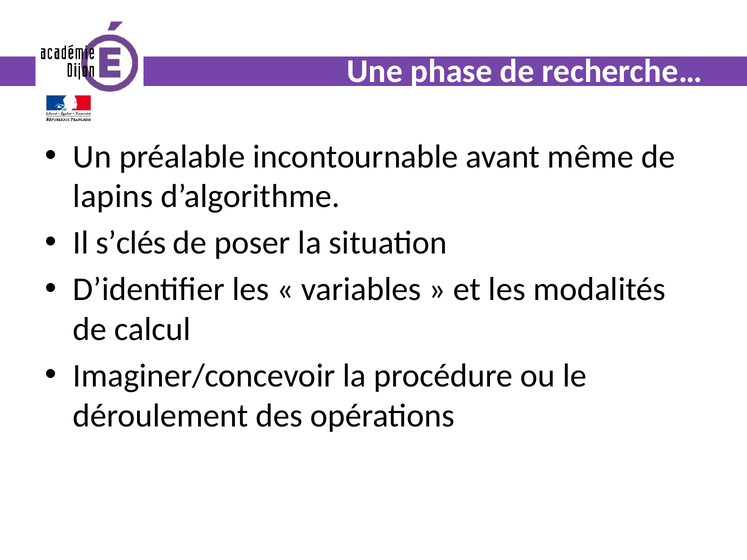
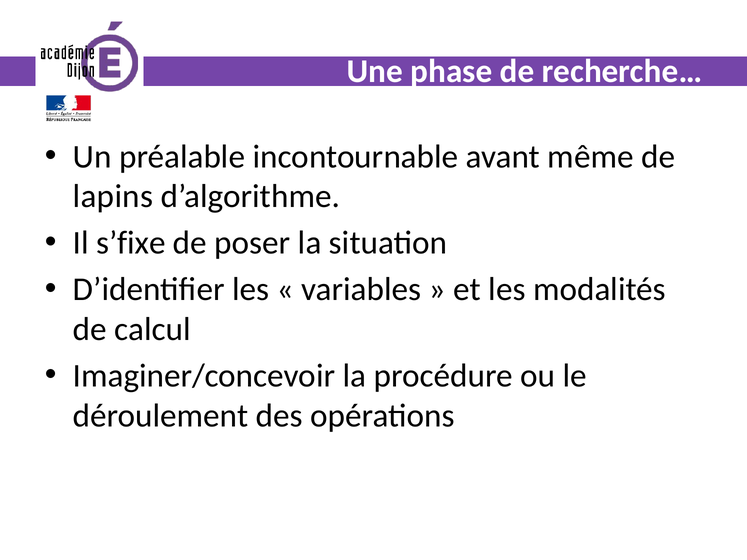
s’clés: s’clés -> s’fixe
